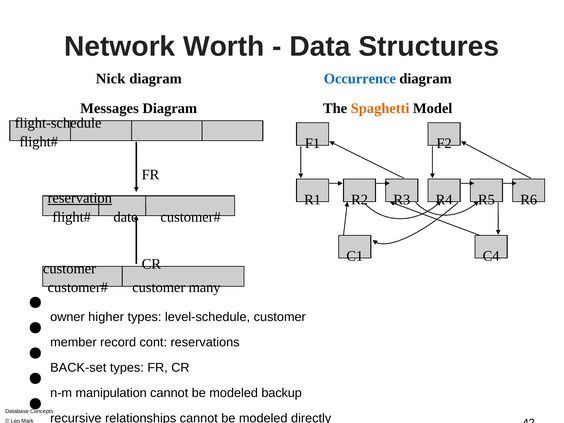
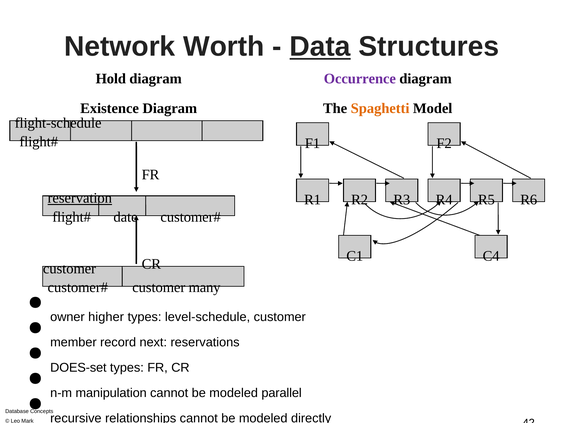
Data underline: none -> present
Nick: Nick -> Hold
Occurrence colour: blue -> purple
Messages: Messages -> Existence
cont: cont -> next
BACK-set: BACK-set -> DOES-set
backup: backup -> parallel
